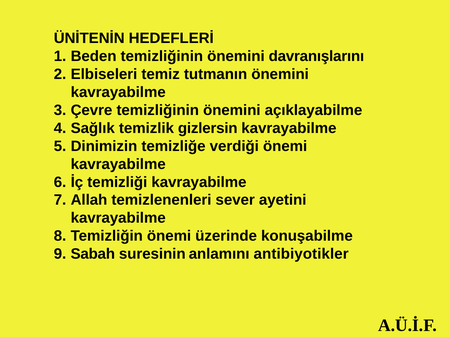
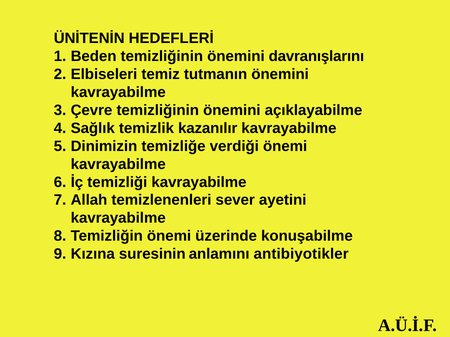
gizlersin: gizlersin -> kazanılır
Sabah: Sabah -> Kızına
